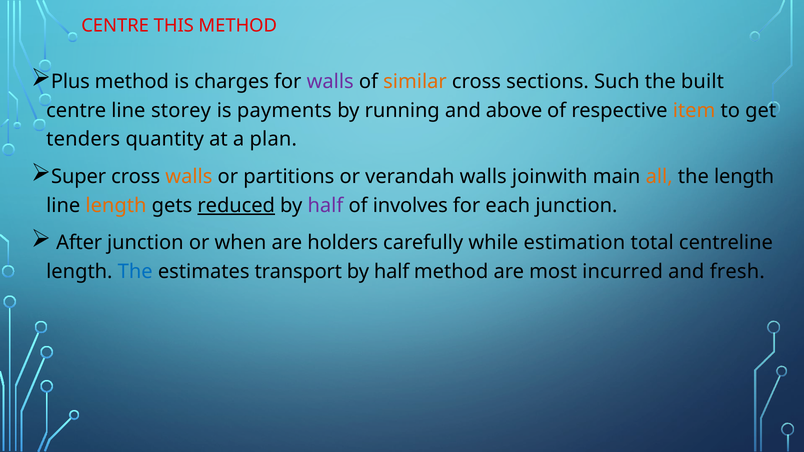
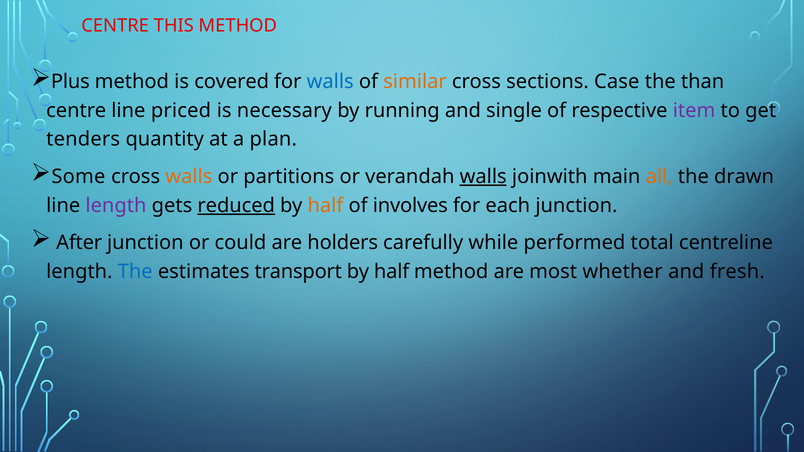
charges: charges -> covered
walls at (330, 82) colour: purple -> blue
Such: Such -> Case
built: built -> than
storey: storey -> priced
payments: payments -> necessary
above: above -> single
item colour: orange -> purple
Super: Super -> Some
walls at (483, 177) underline: none -> present
the length: length -> drawn
length at (116, 206) colour: orange -> purple
half at (325, 206) colour: purple -> orange
when: when -> could
estimation: estimation -> performed
incurred: incurred -> whether
